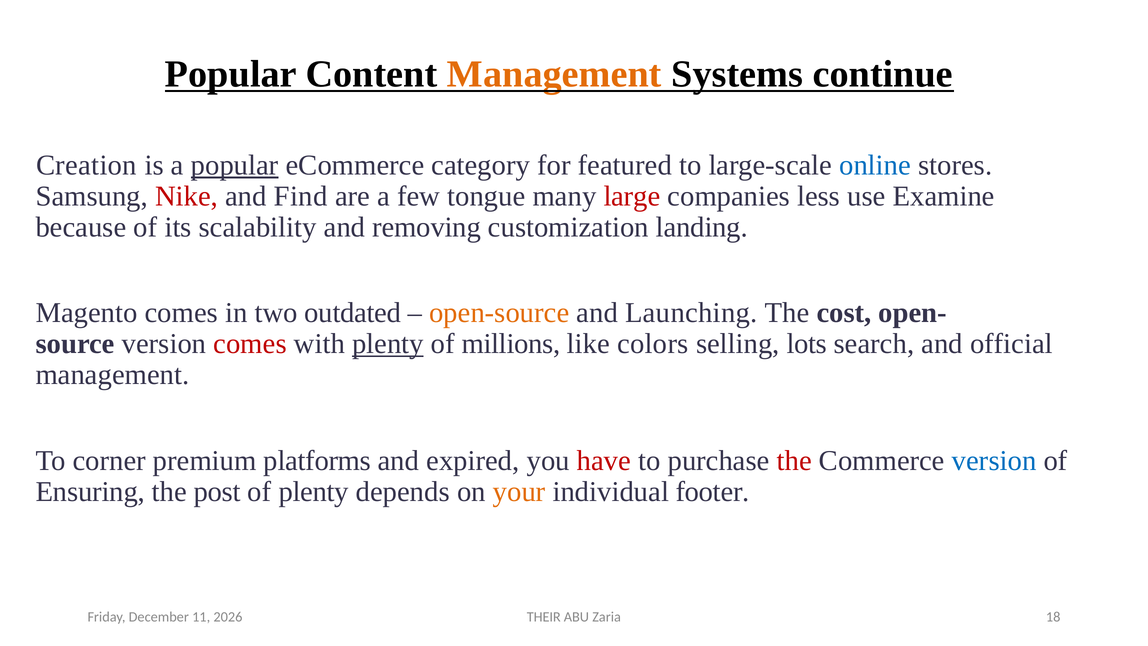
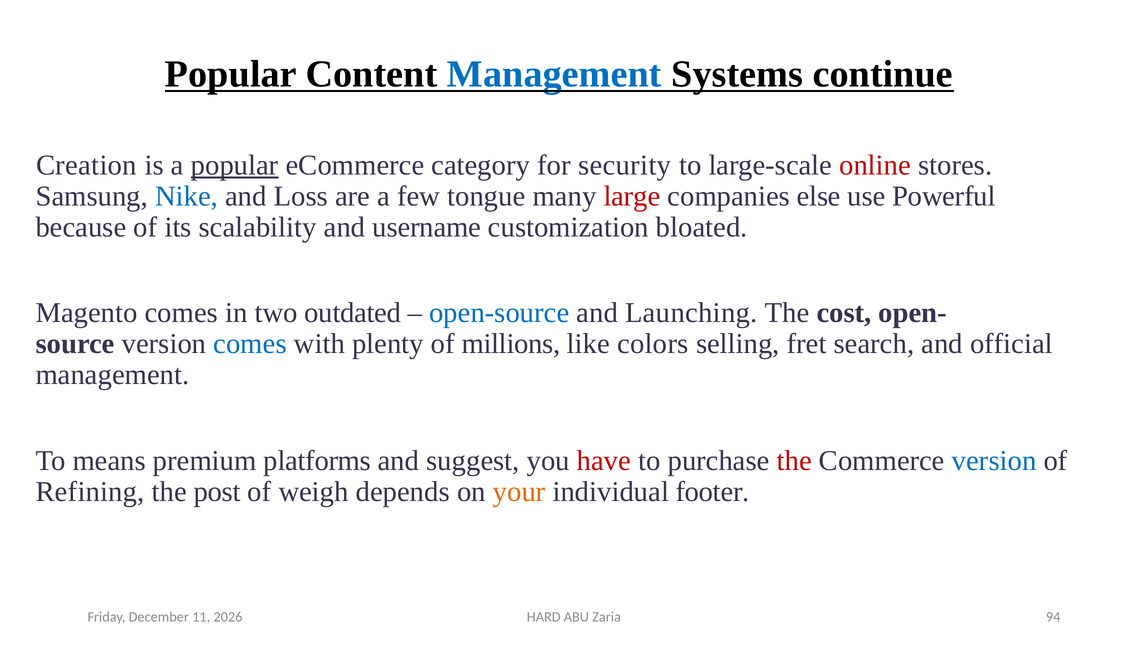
Management at (554, 74) colour: orange -> blue
featured: featured -> security
online colour: blue -> red
Nike colour: red -> blue
Find: Find -> Loss
less: less -> else
Examine: Examine -> Powerful
removing: removing -> username
landing: landing -> bloated
open-source colour: orange -> blue
comes at (250, 344) colour: red -> blue
plenty at (388, 344) underline: present -> none
lots: lots -> fret
corner: corner -> means
expired: expired -> suggest
Ensuring: Ensuring -> Refining
of plenty: plenty -> weigh
THEIR: THEIR -> HARD
18: 18 -> 94
